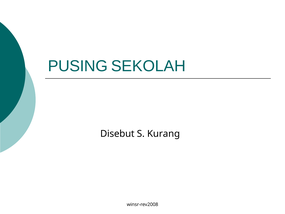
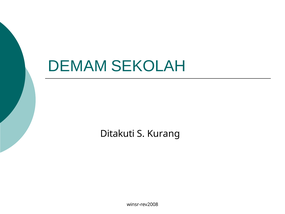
PUSING: PUSING -> DEMAM
Disebut: Disebut -> Ditakuti
